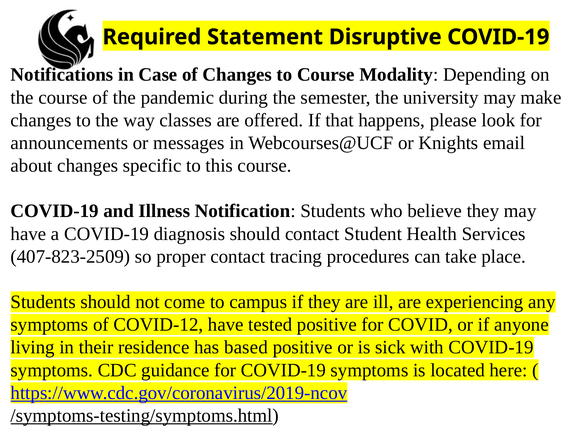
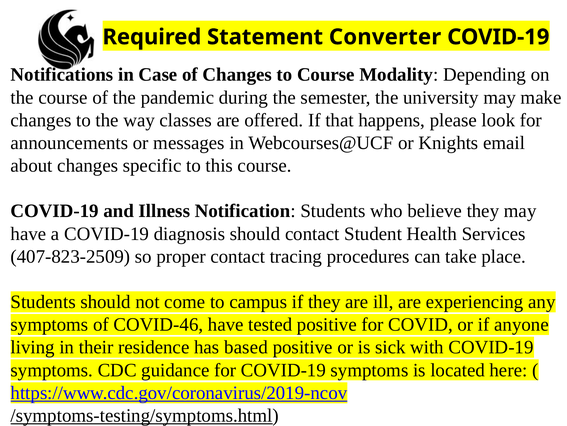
Disruptive: Disruptive -> Converter
COVID-12: COVID-12 -> COVID-46
